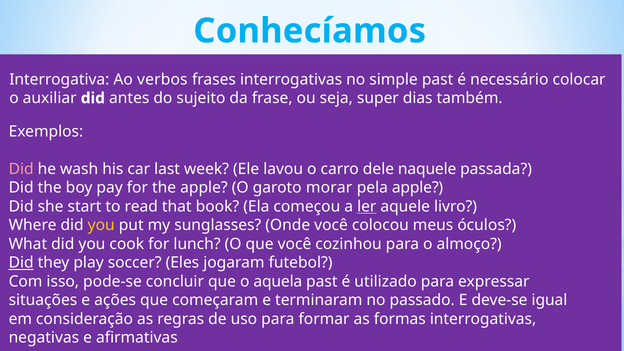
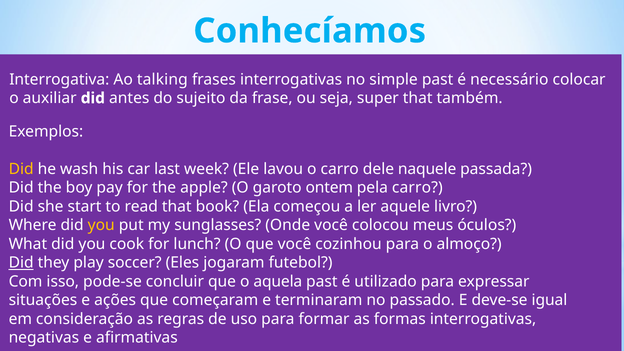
verbos: verbos -> talking
super dias: dias -> that
Did at (21, 169) colour: pink -> yellow
morar: morar -> ontem
pela apple: apple -> carro
ler underline: present -> none
